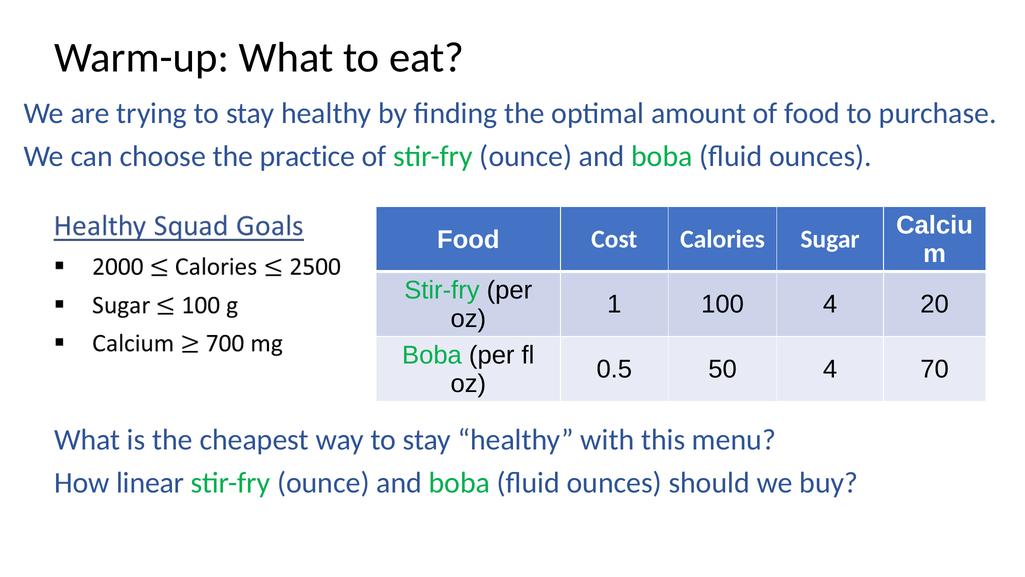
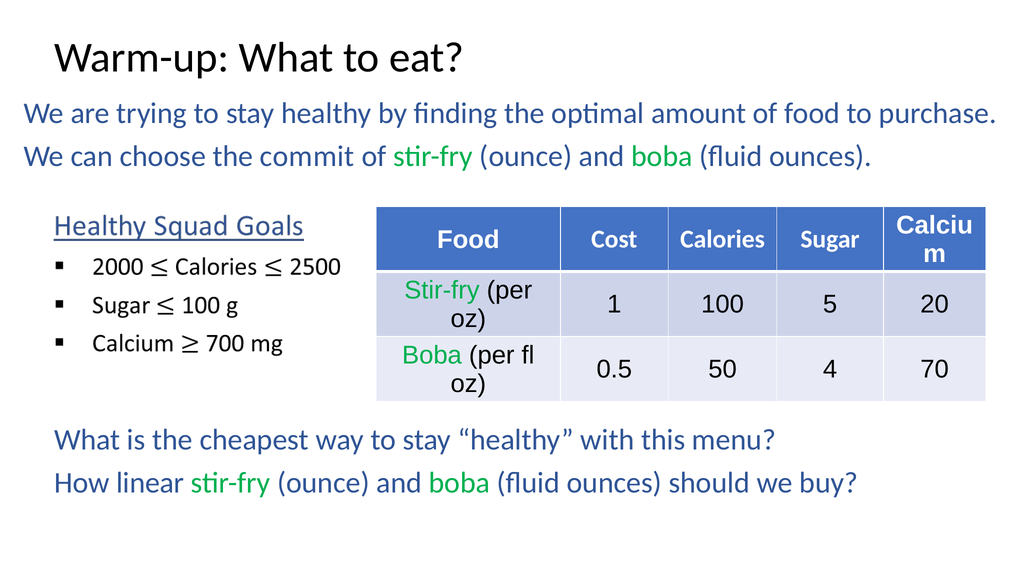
practice: practice -> commit
100 4: 4 -> 5
